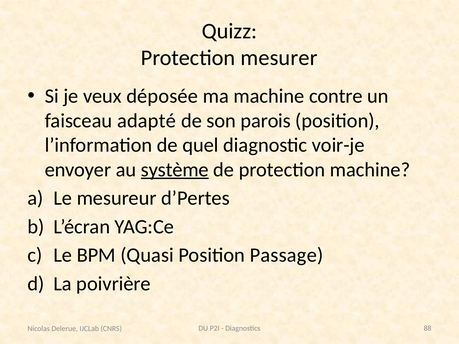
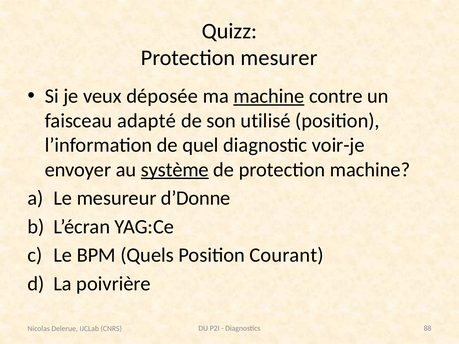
machine at (269, 96) underline: none -> present
parois: parois -> utilisé
d’Pertes: d’Pertes -> d’Donne
Quasi: Quasi -> Quels
Passage: Passage -> Courant
